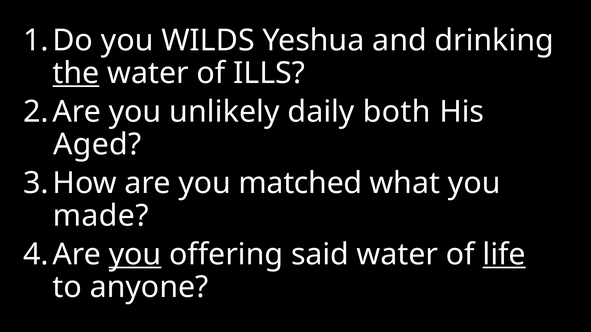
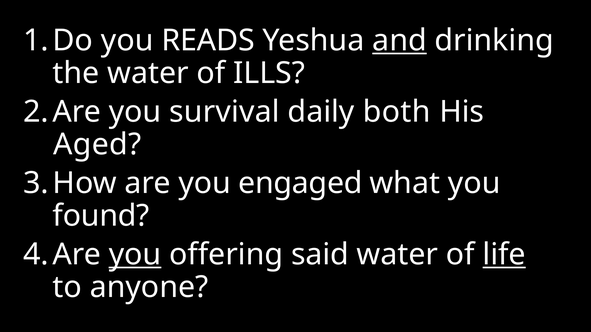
WILDS: WILDS -> READS
and underline: none -> present
the underline: present -> none
unlikely: unlikely -> survival
matched: matched -> engaged
made: made -> found
